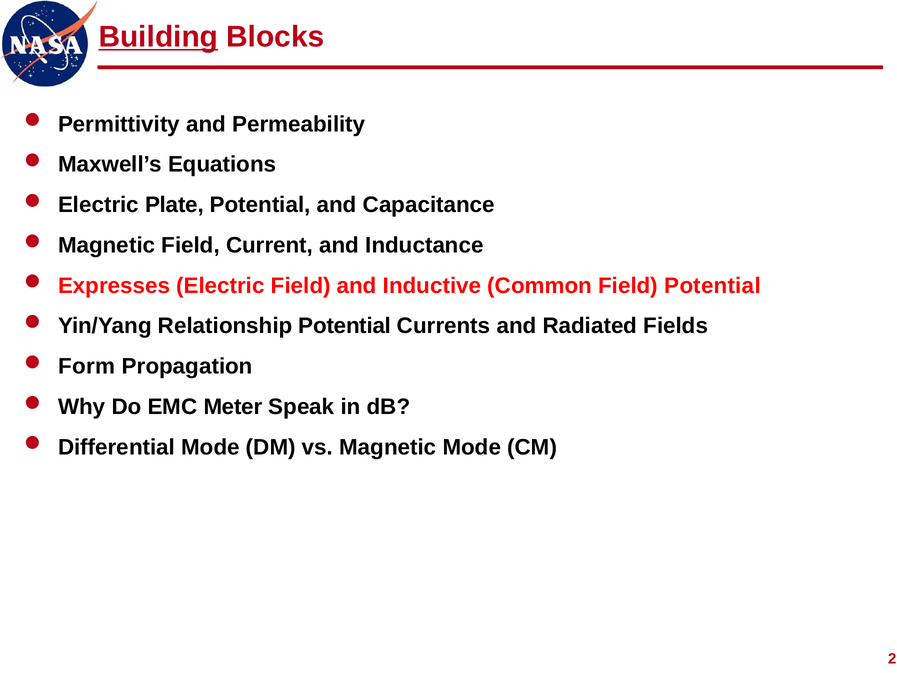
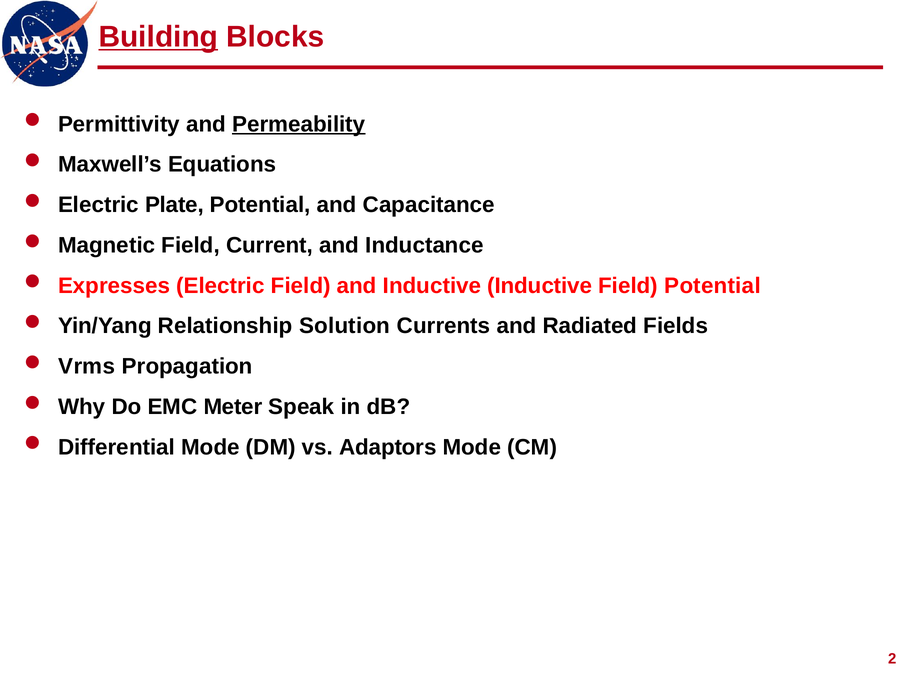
Permeability underline: none -> present
Inductive Common: Common -> Inductive
Relationship Potential: Potential -> Solution
Form: Form -> Vrms
vs Magnetic: Magnetic -> Adaptors
